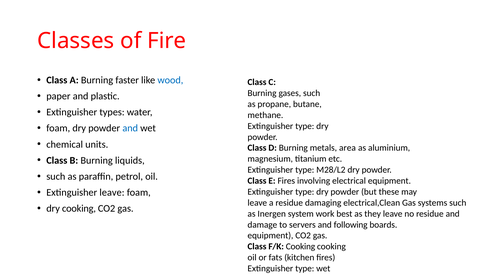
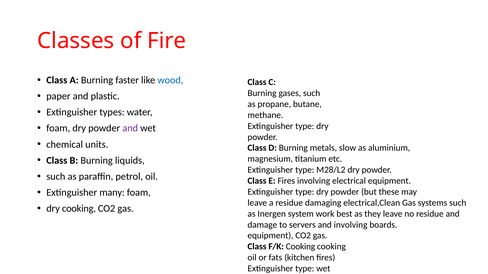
and at (130, 129) colour: blue -> purple
area: area -> slow
Extinguisher leave: leave -> many
and following: following -> involving
